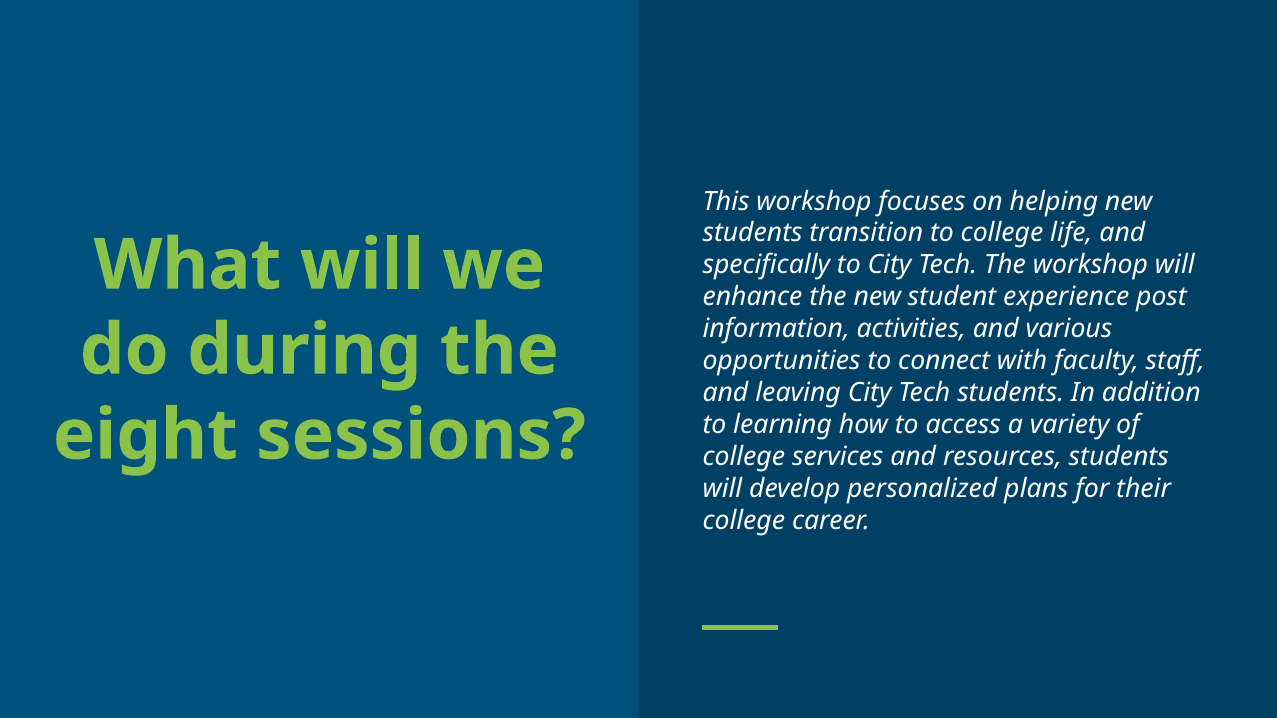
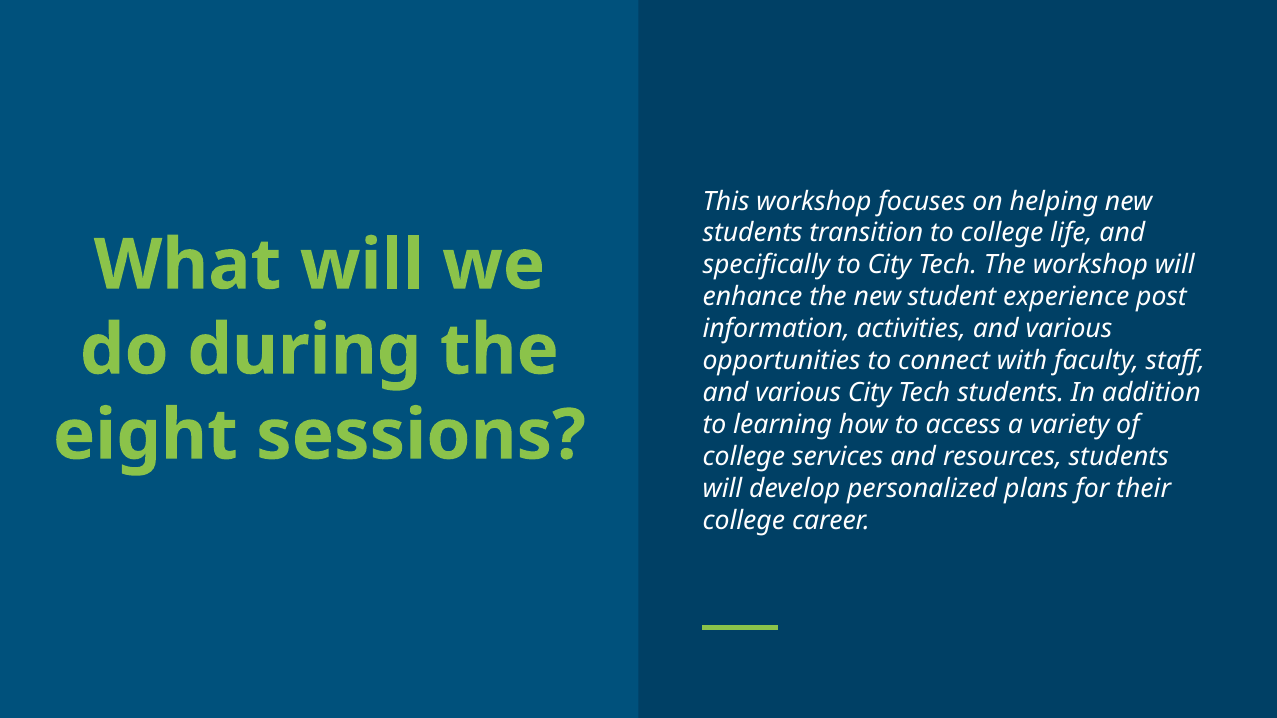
leaving at (798, 393): leaving -> various
